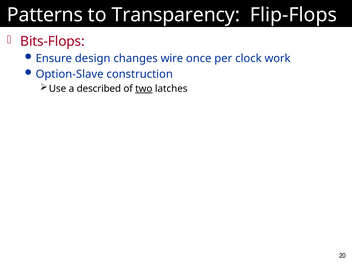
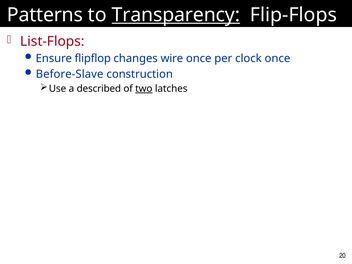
Transparency underline: none -> present
Bits-Flops: Bits-Flops -> List-Flops
design: design -> flipflop
clock work: work -> once
Option-Slave: Option-Slave -> Before-Slave
